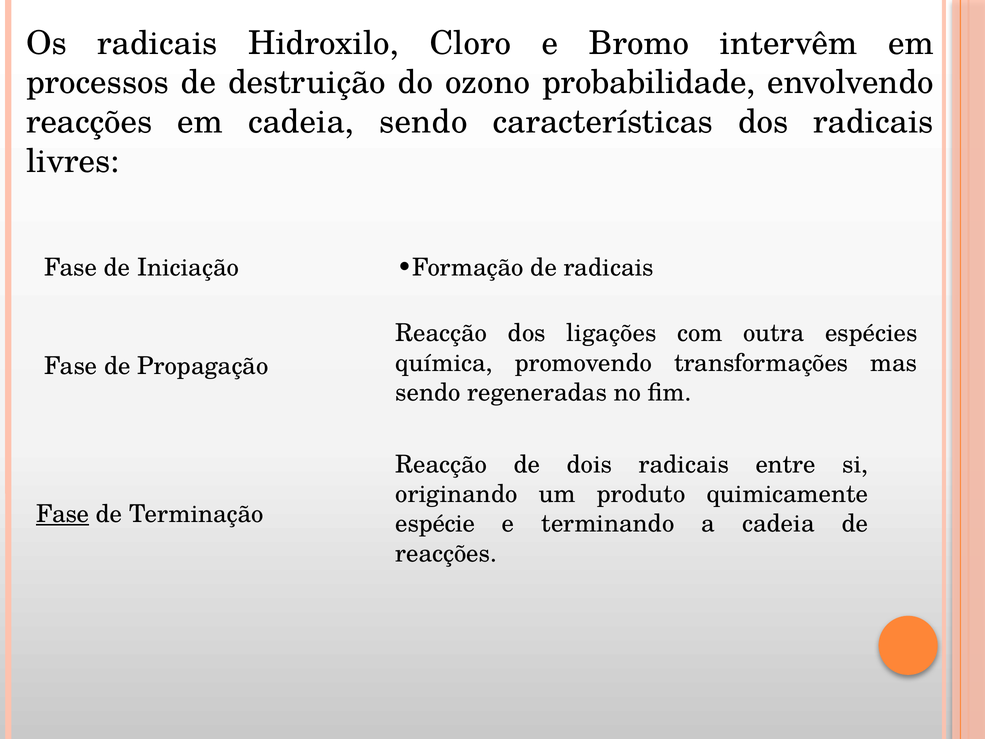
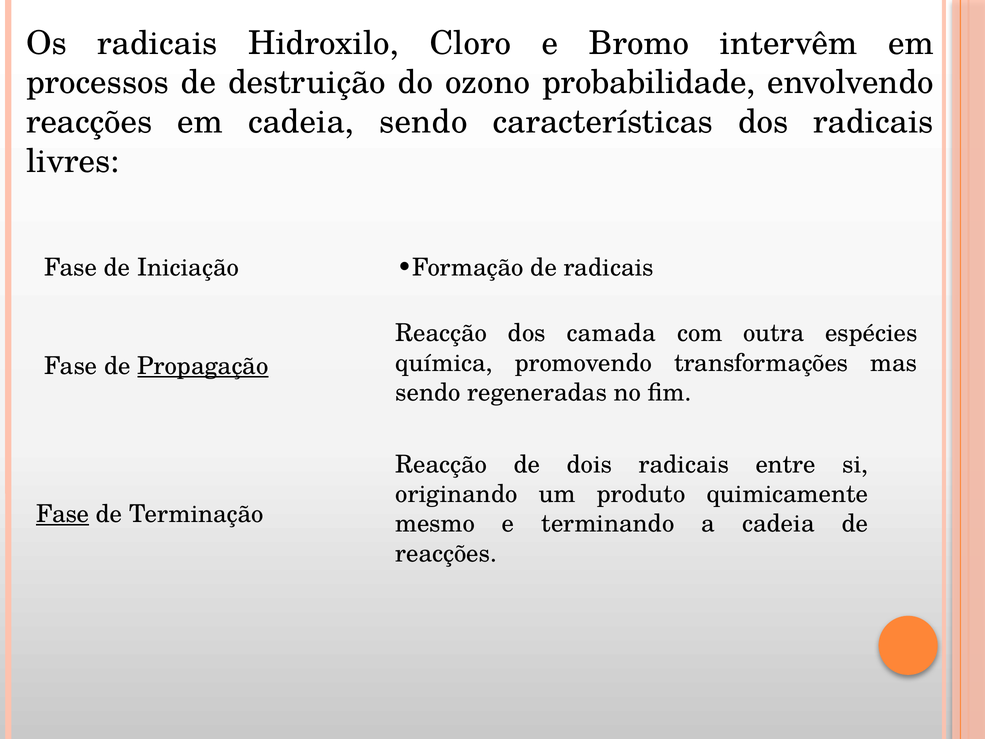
ligações: ligações -> camada
Propagação underline: none -> present
espécie: espécie -> mesmo
